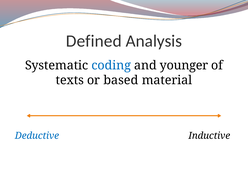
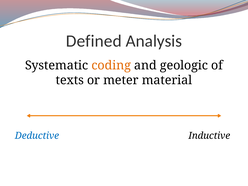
coding colour: blue -> orange
younger: younger -> geologic
based: based -> meter
